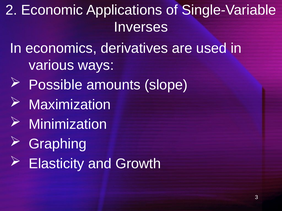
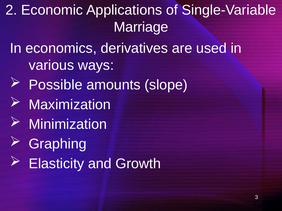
Inverses: Inverses -> Marriage
